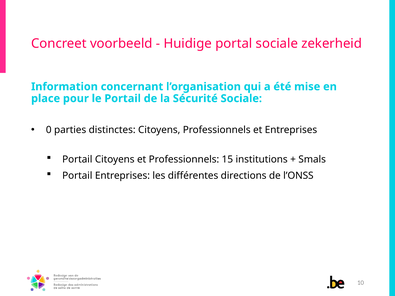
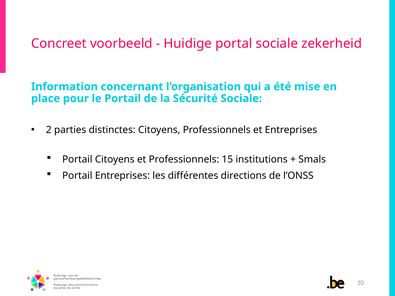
0: 0 -> 2
